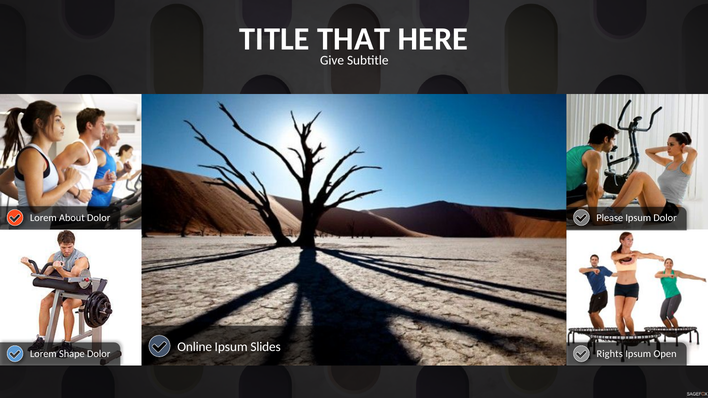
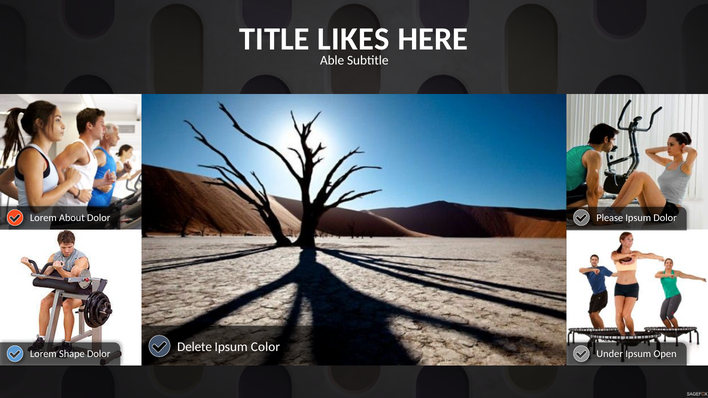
THAT: THAT -> LIKES
Give: Give -> Able
Online: Online -> Delete
Slides: Slides -> Color
Rights: Rights -> Under
